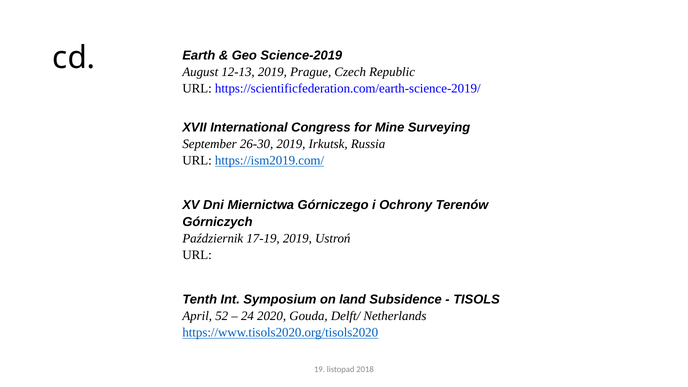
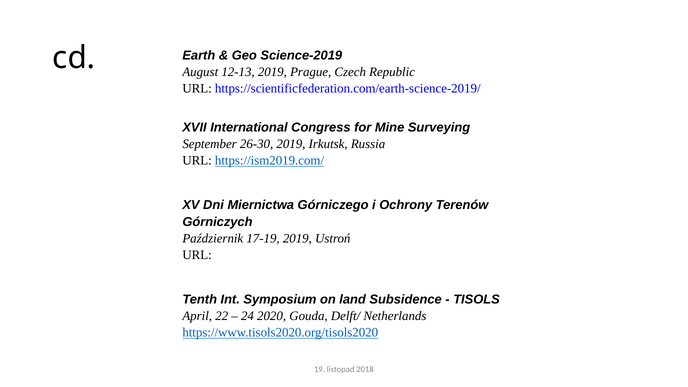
52: 52 -> 22
